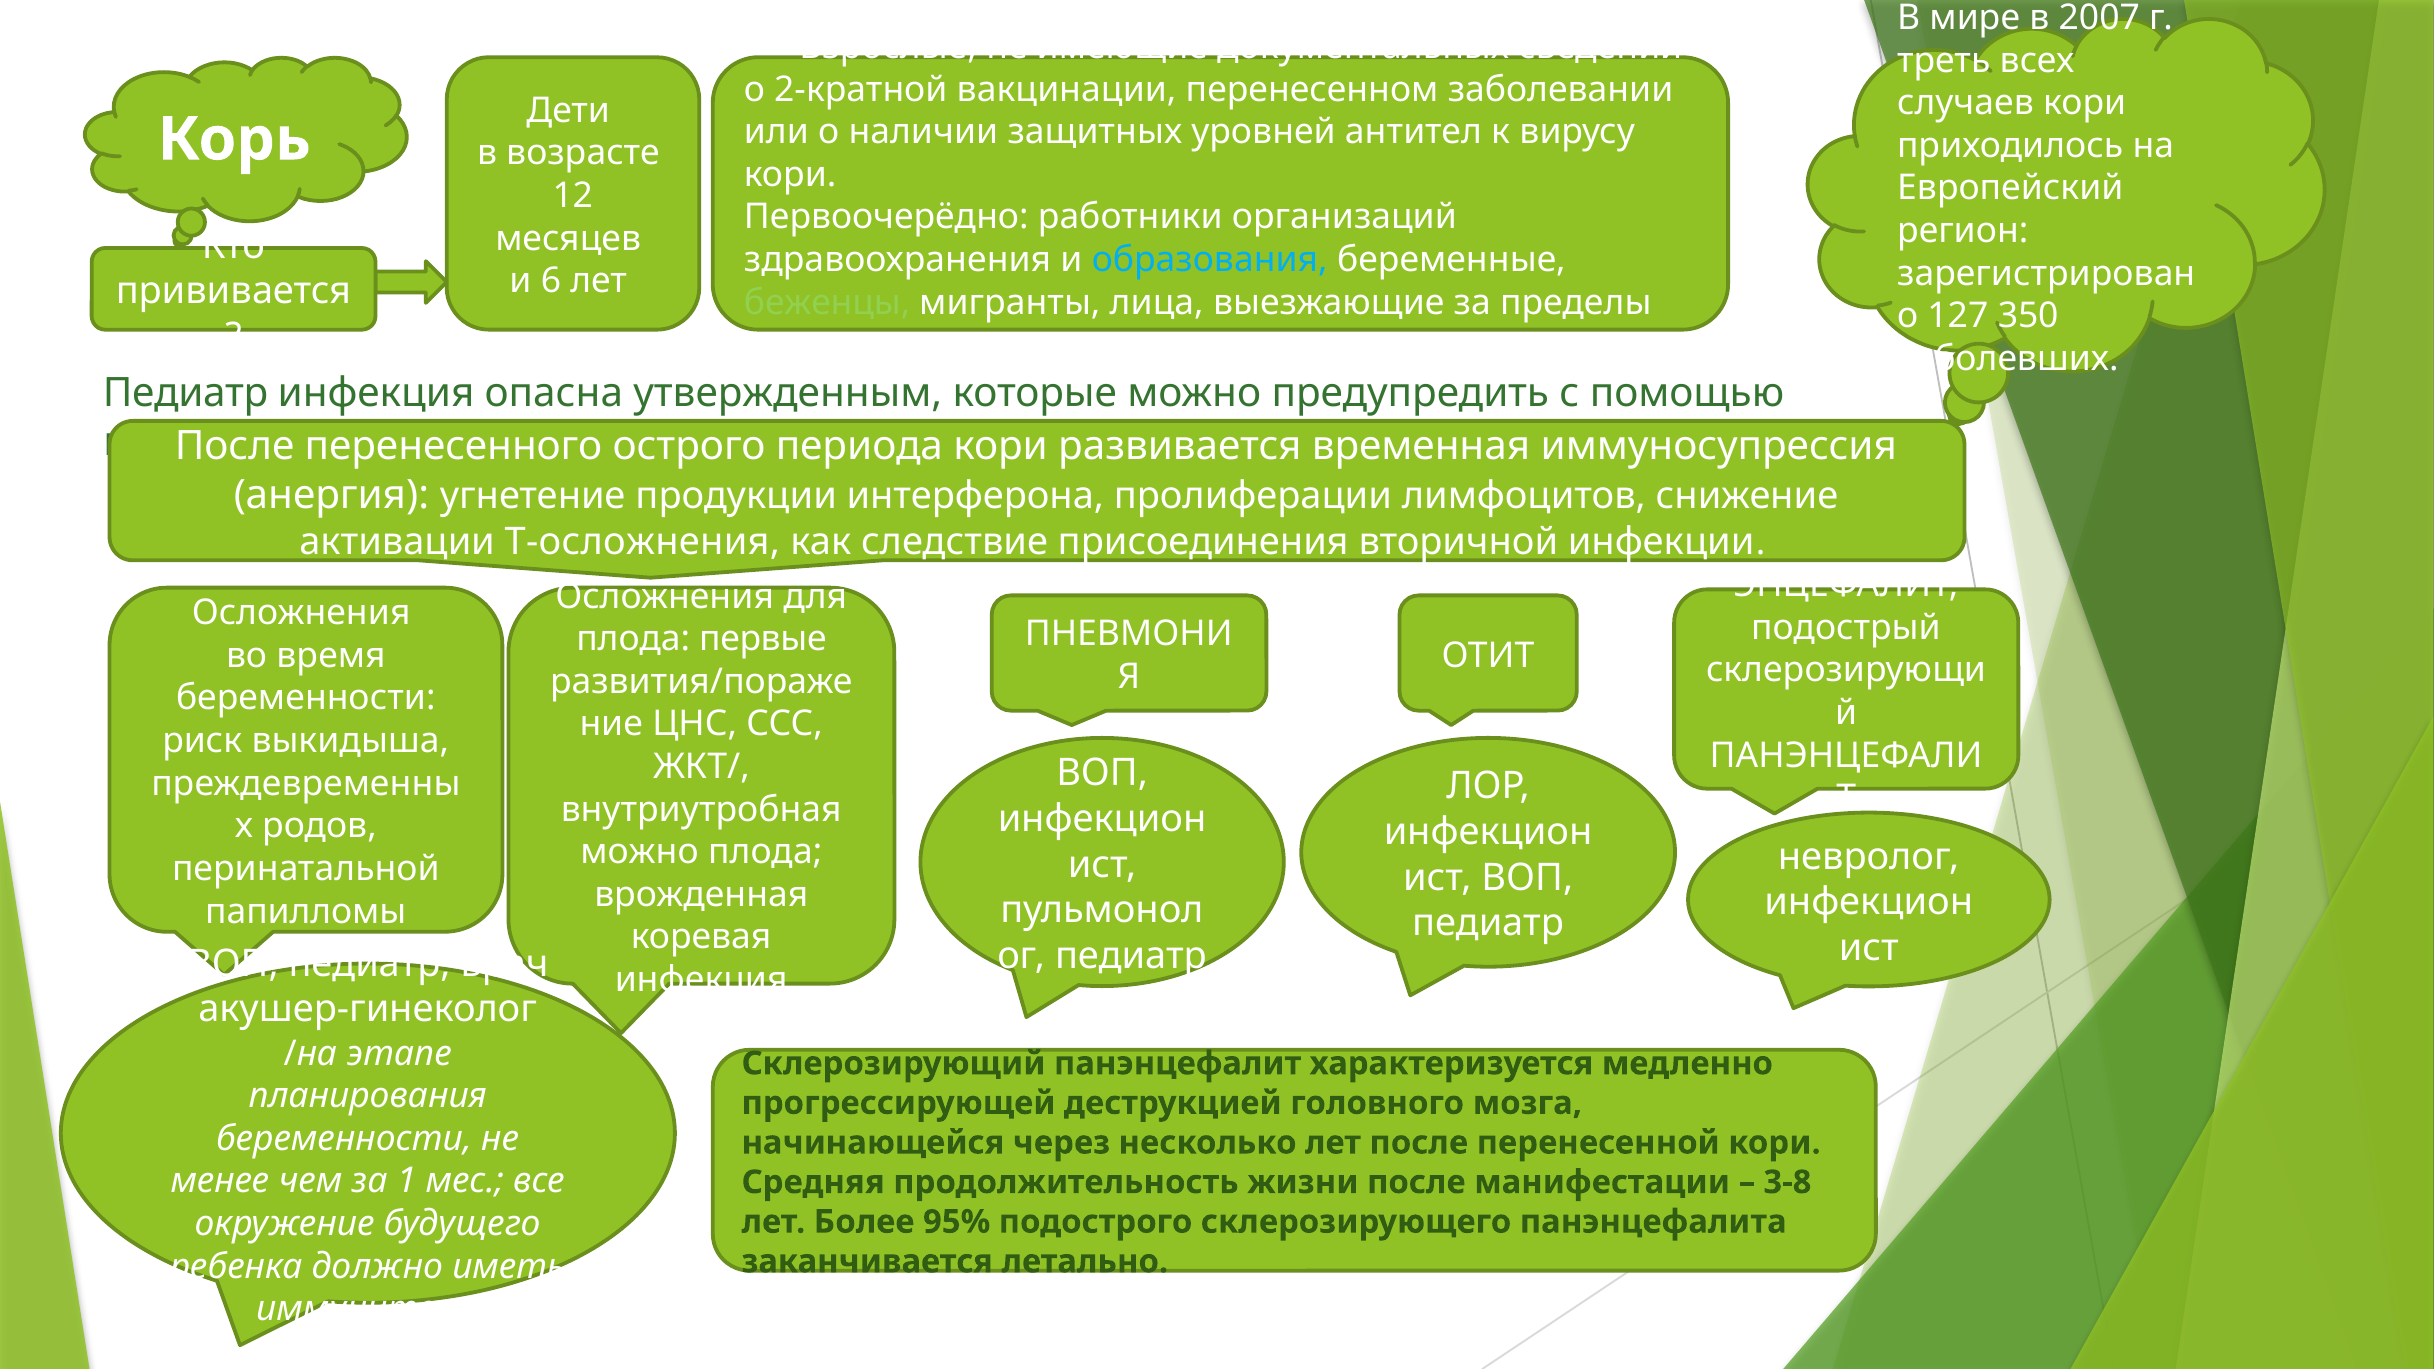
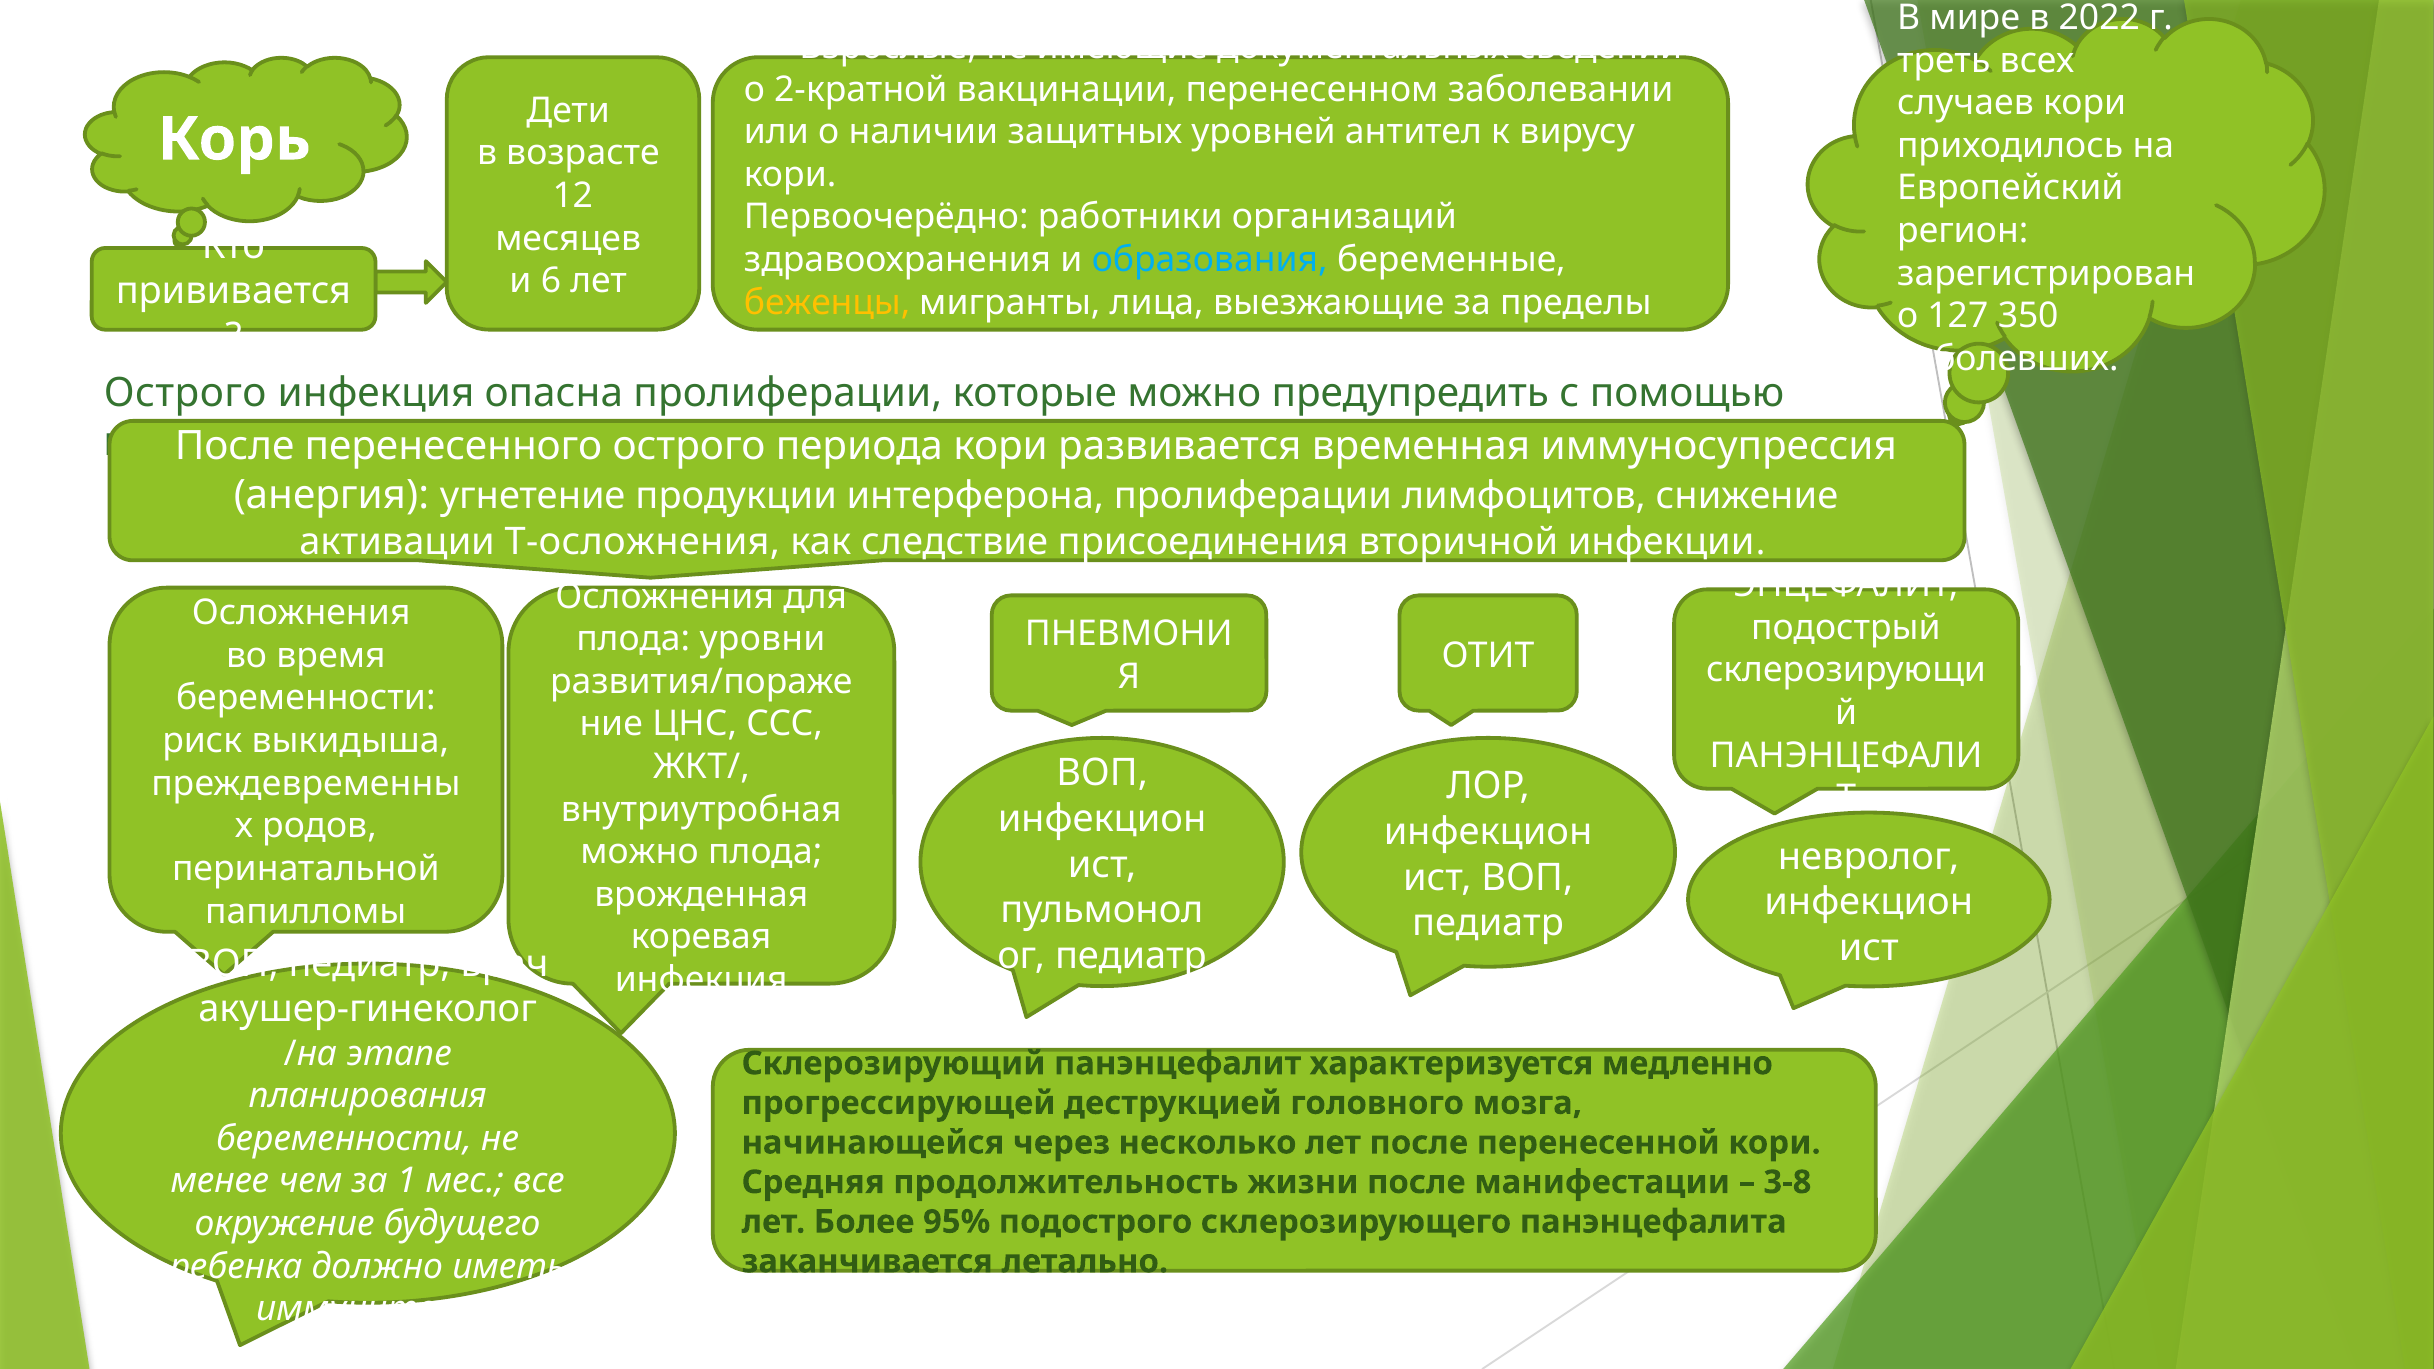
2007: 2007 -> 2022
беженцы colour: light green -> yellow
Педиатр at (186, 393): Педиатр -> Острого
опасна утвержденным: утвержденным -> пролиферации
первые: первые -> уровни
